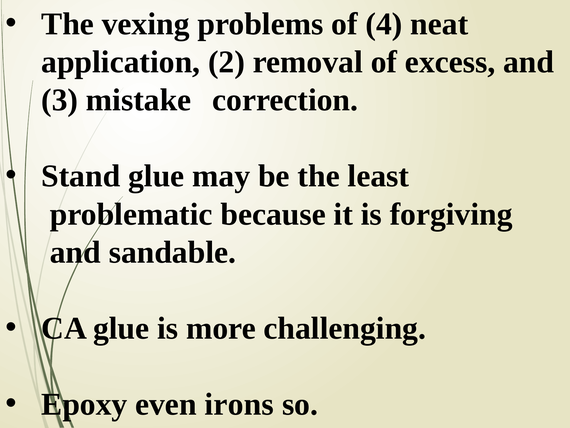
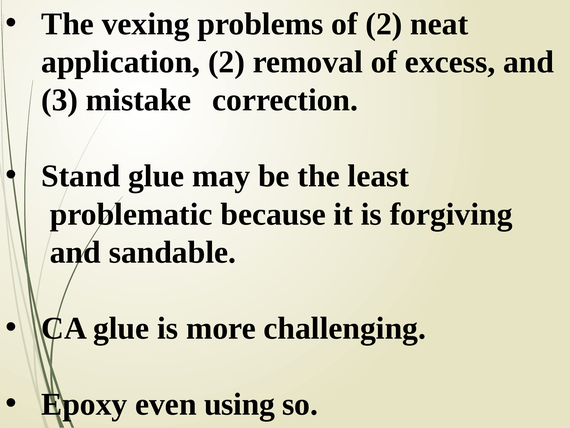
of 4: 4 -> 2
irons: irons -> using
